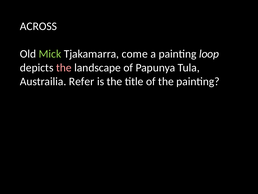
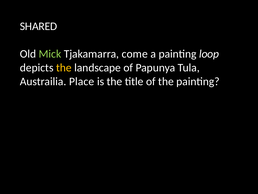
ACROSS: ACROSS -> SHARED
the at (64, 67) colour: pink -> yellow
Refer: Refer -> Place
